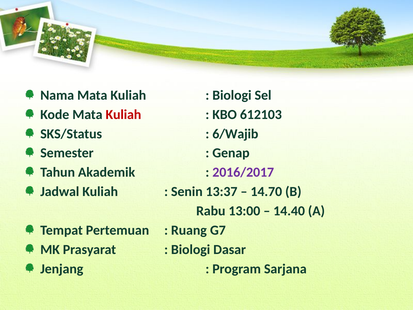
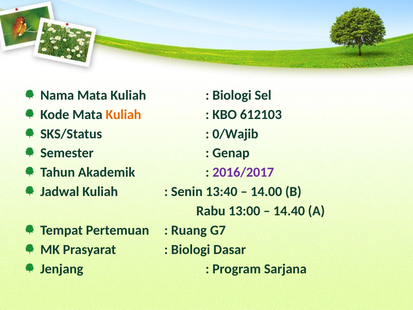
Kuliah at (123, 114) colour: red -> orange
6/Wajib: 6/Wajib -> 0/Wajib
13:37: 13:37 -> 13:40
14.70: 14.70 -> 14.00
